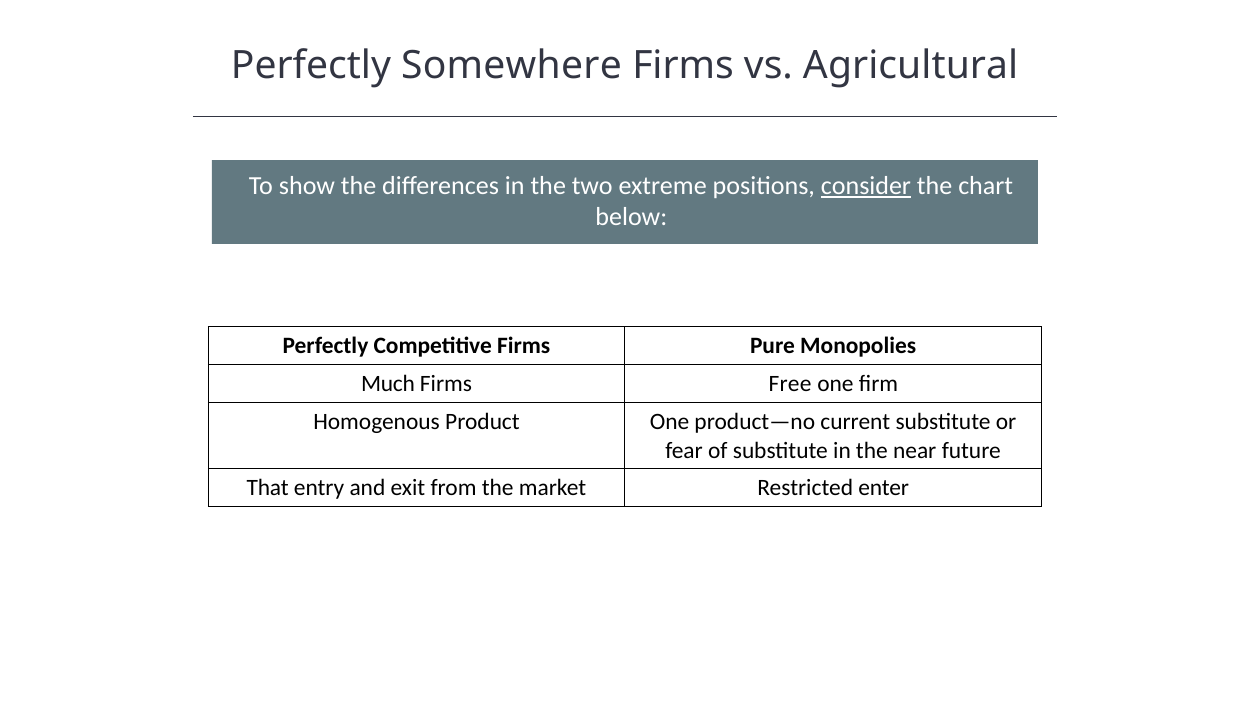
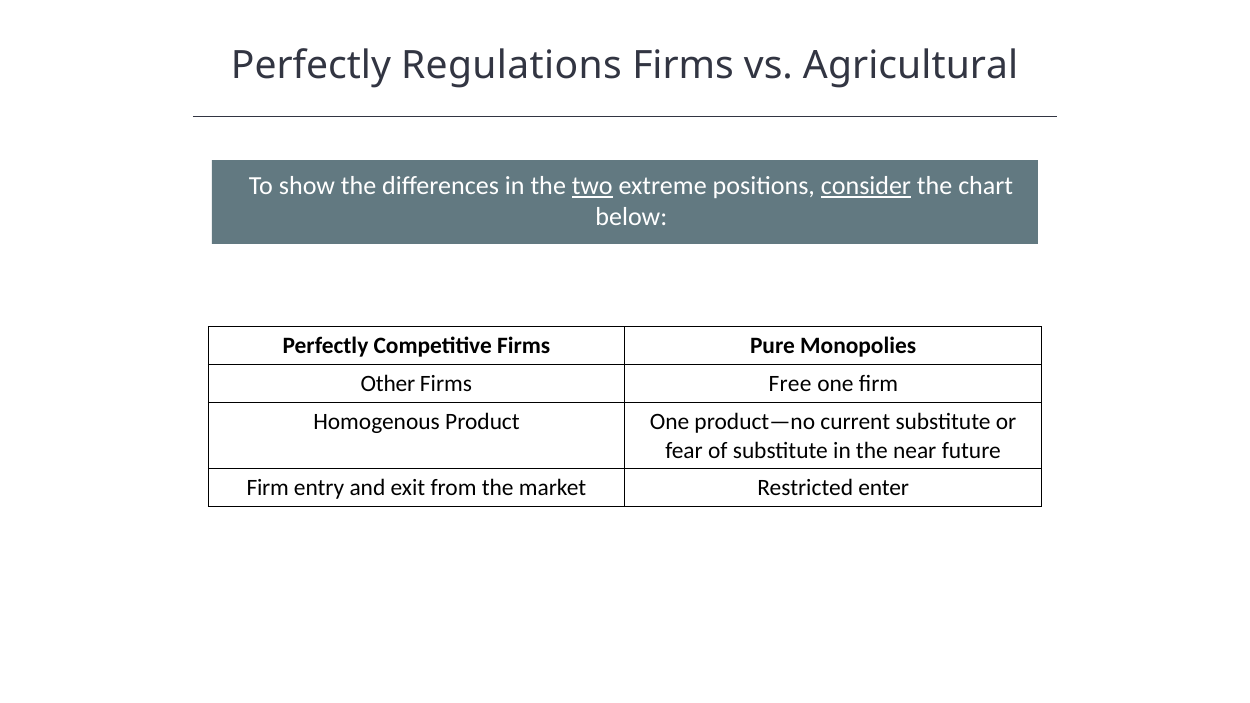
Somewhere: Somewhere -> Regulations
two underline: none -> present
Much: Much -> Other
That at (268, 488): That -> Firm
